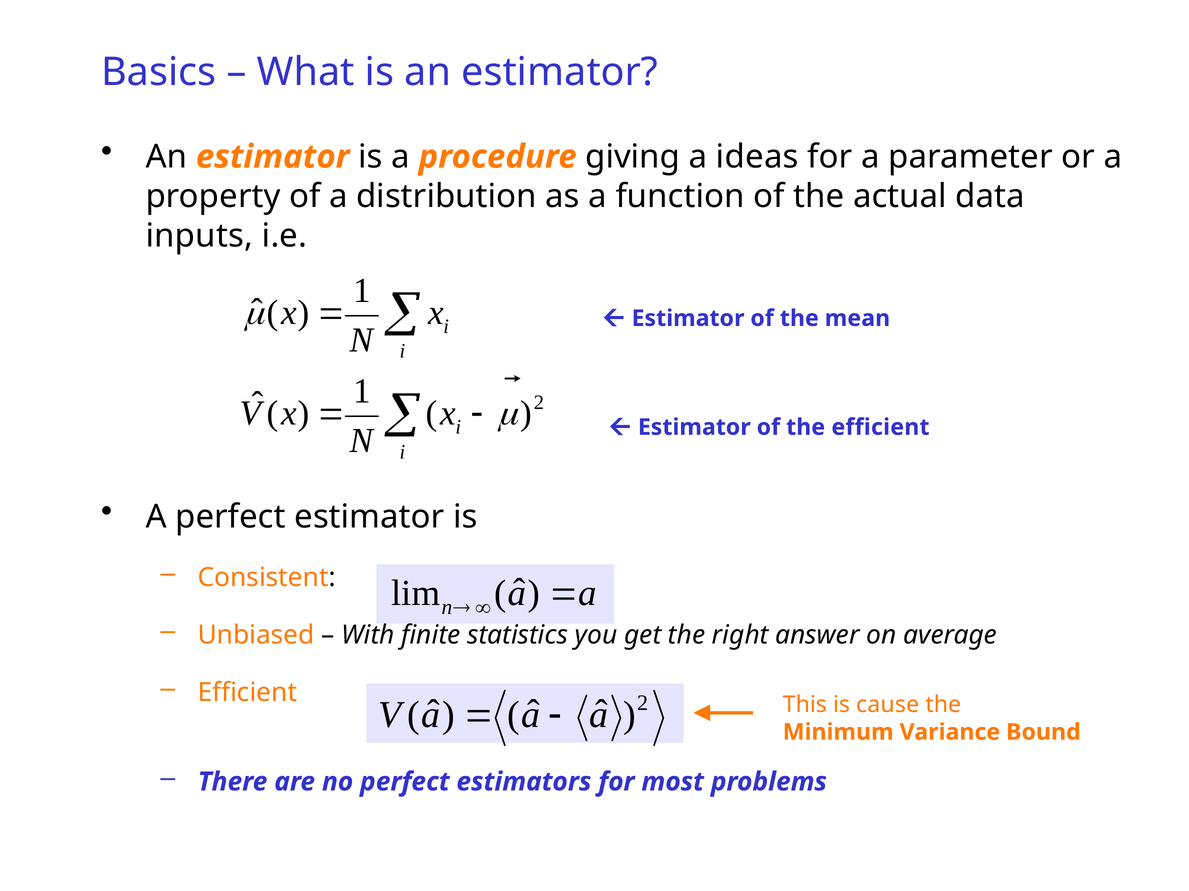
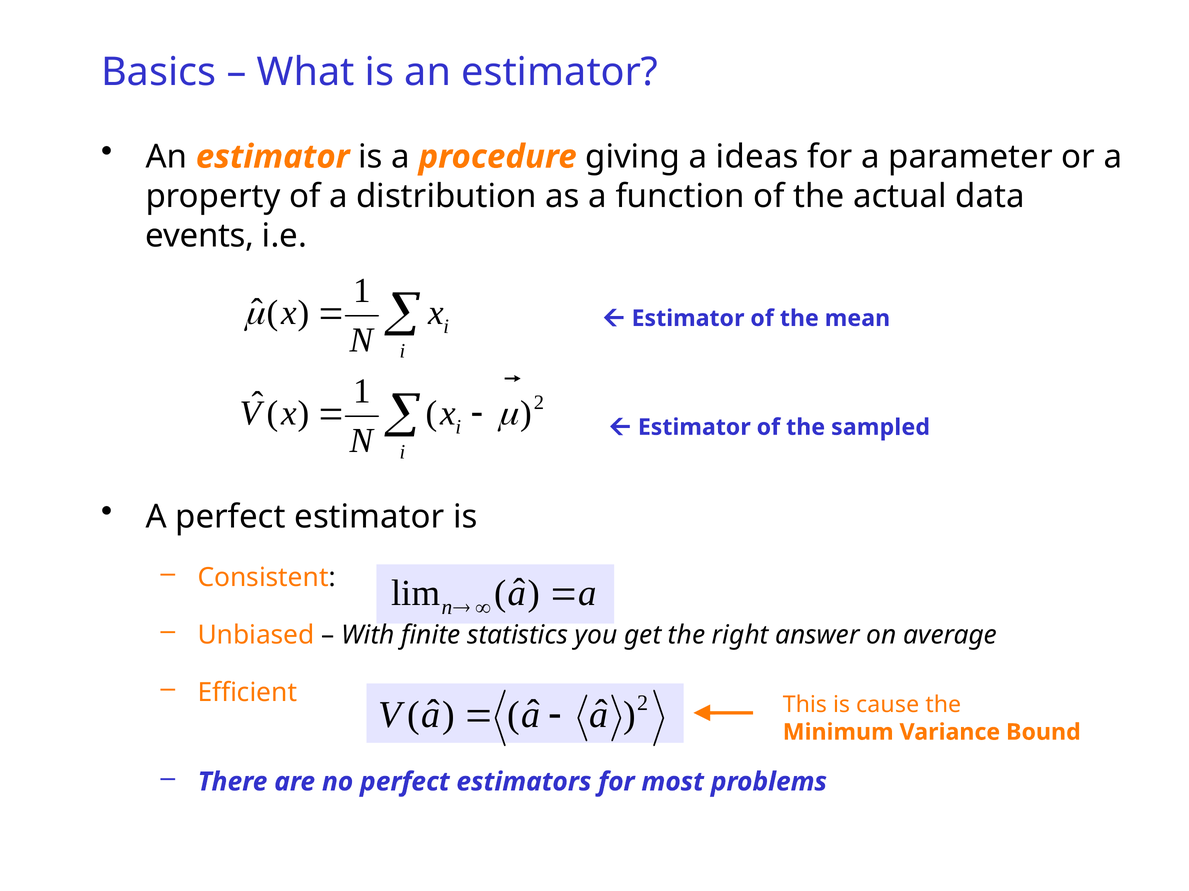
inputs: inputs -> events
the efficient: efficient -> sampled
